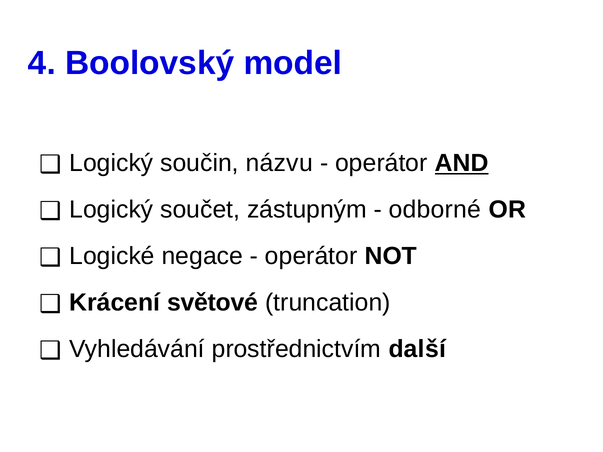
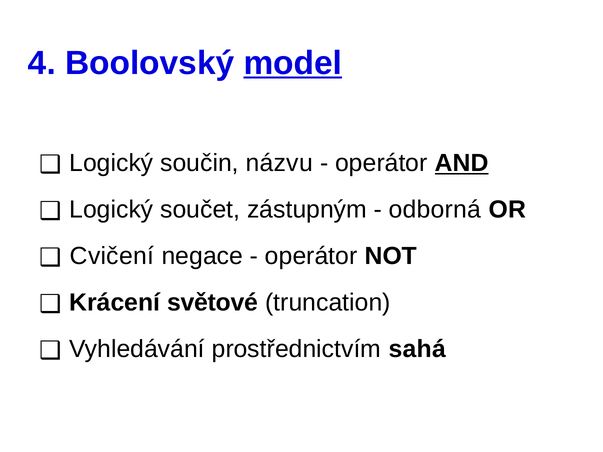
model underline: none -> present
odborné: odborné -> odborná
Logické: Logické -> Cvičení
další: další -> sahá
